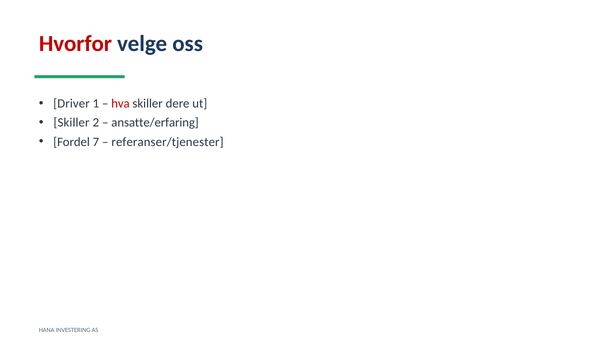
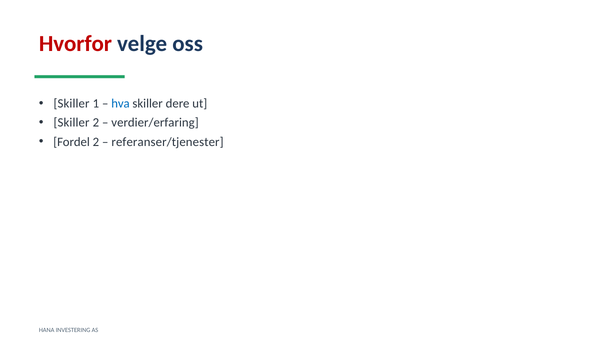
Driver at (72, 104): Driver -> Skiller
hva colour: red -> blue
ansatte/erfaring: ansatte/erfaring -> verdier/erfaring
Fordel 7: 7 -> 2
